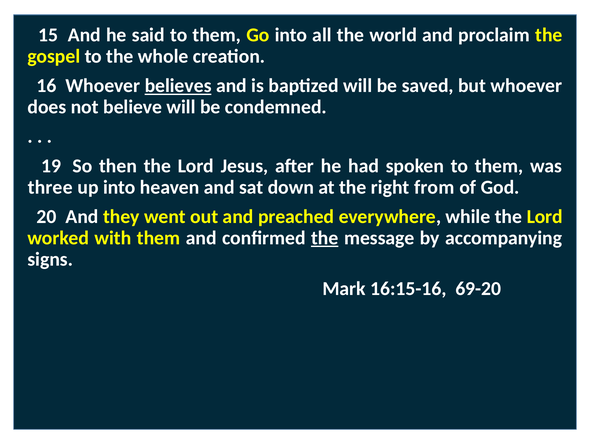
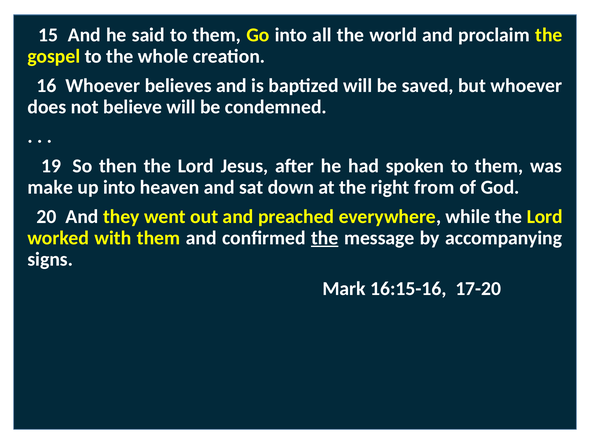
believes underline: present -> none
three: three -> make
69-20: 69-20 -> 17-20
